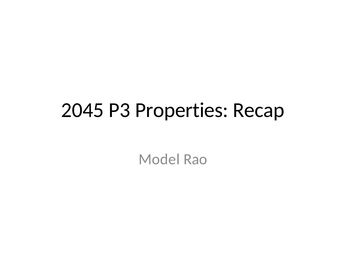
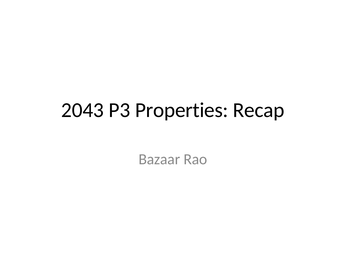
2045: 2045 -> 2043
Model: Model -> Bazaar
